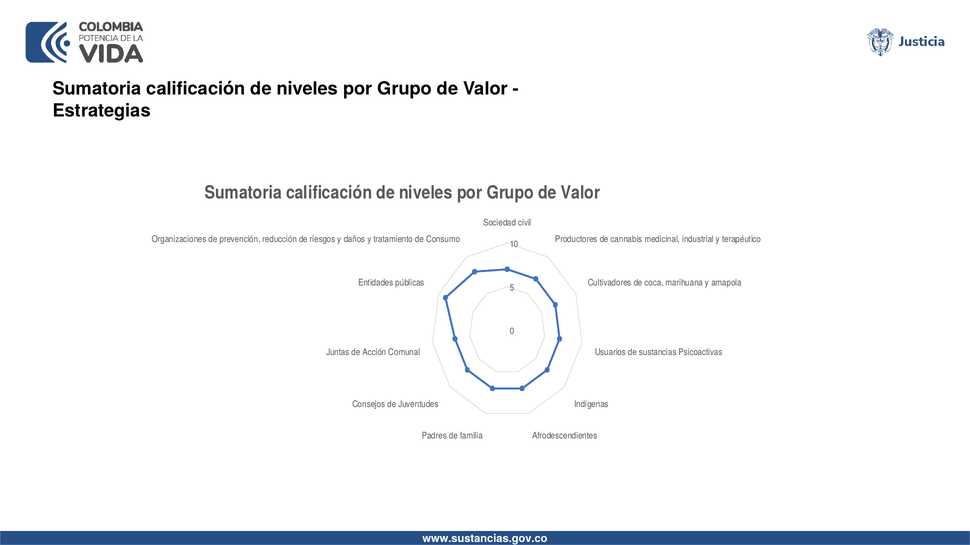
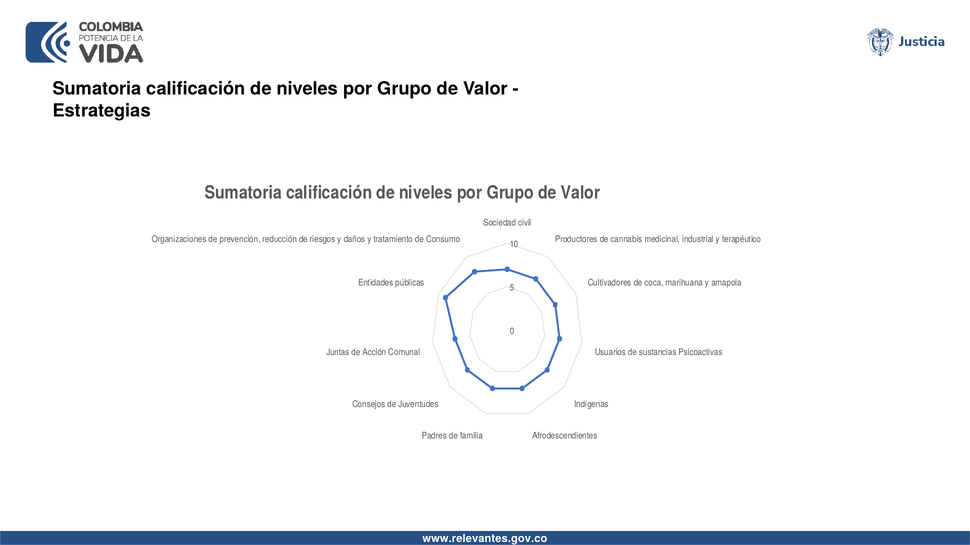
www.sustancias.gov.co: www.sustancias.gov.co -> www.relevantes.gov.co
